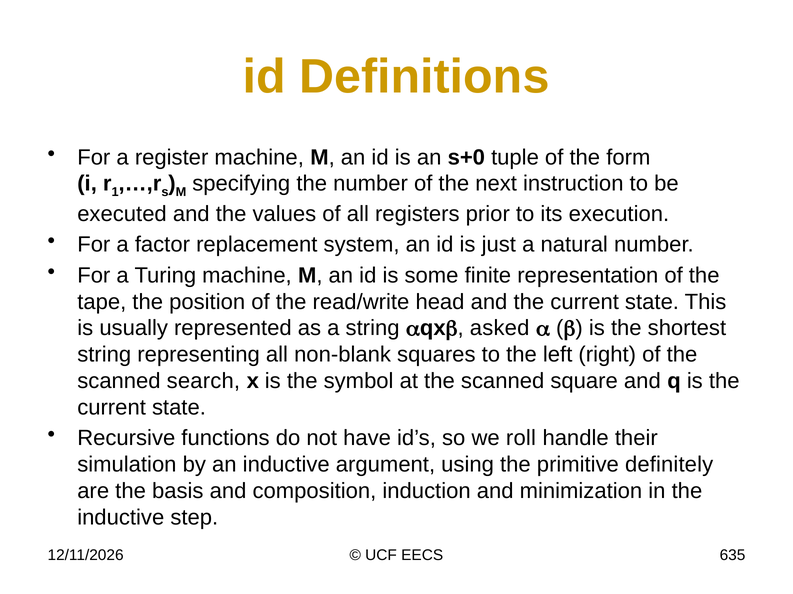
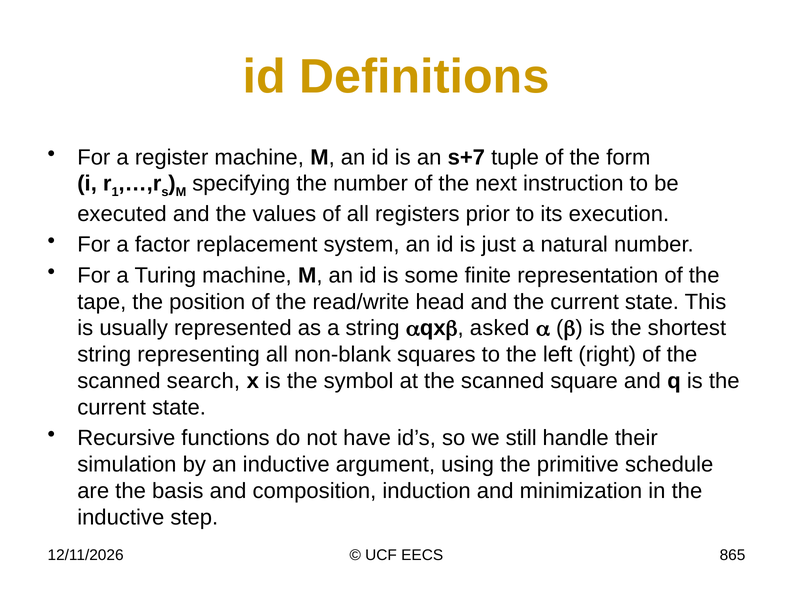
s+0: s+0 -> s+7
roll: roll -> still
definitely: definitely -> schedule
635: 635 -> 865
